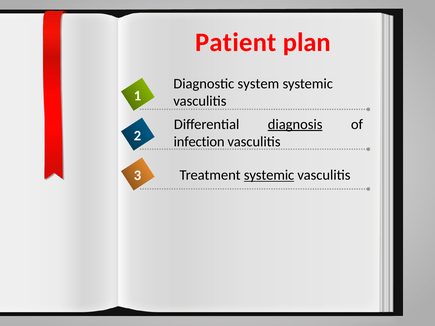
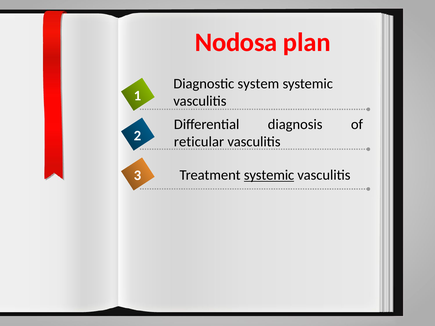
Patient: Patient -> Nodosa
diagnosis underline: present -> none
infection: infection -> reticular
